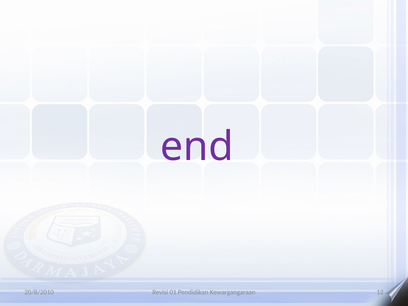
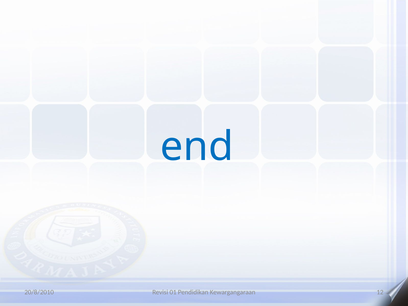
end colour: purple -> blue
